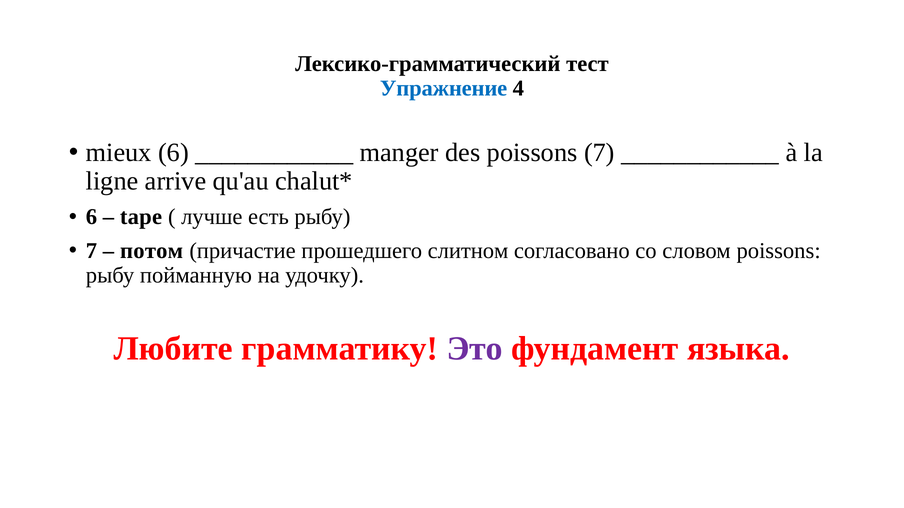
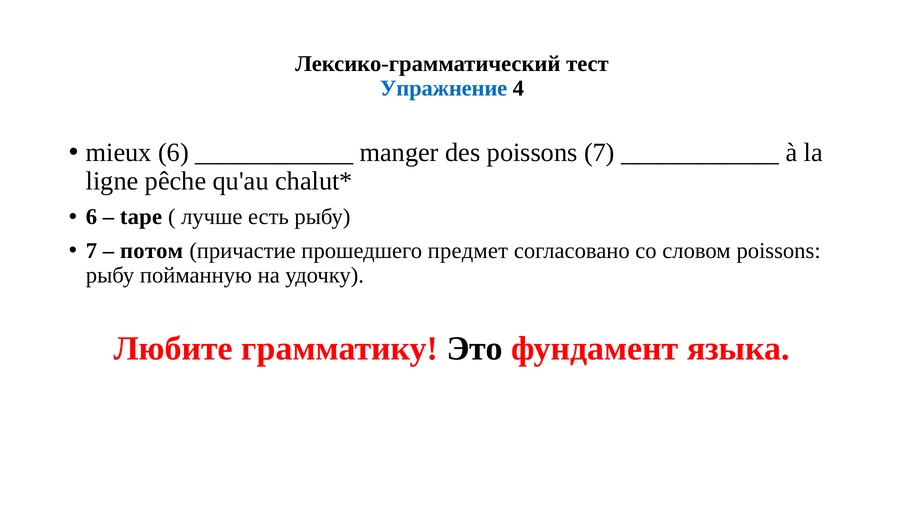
arrive: arrive -> pêche
слитном: слитном -> предмет
Это colour: purple -> black
